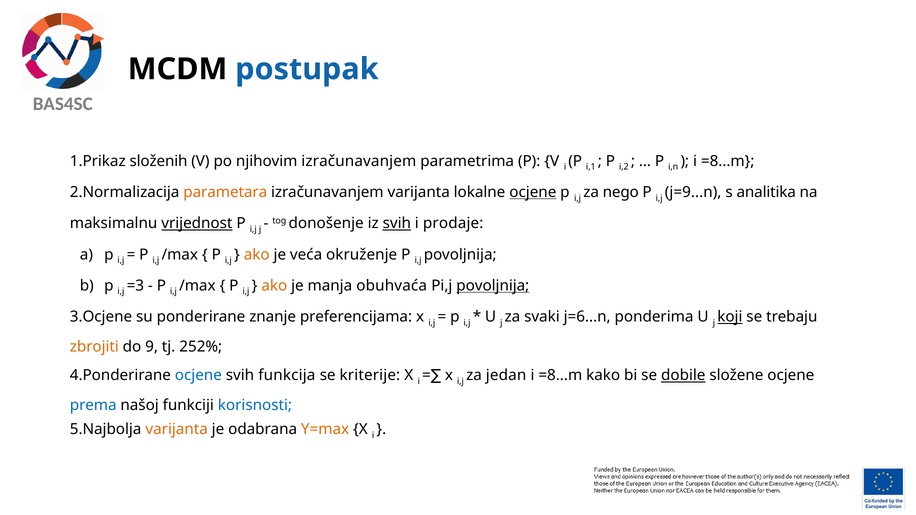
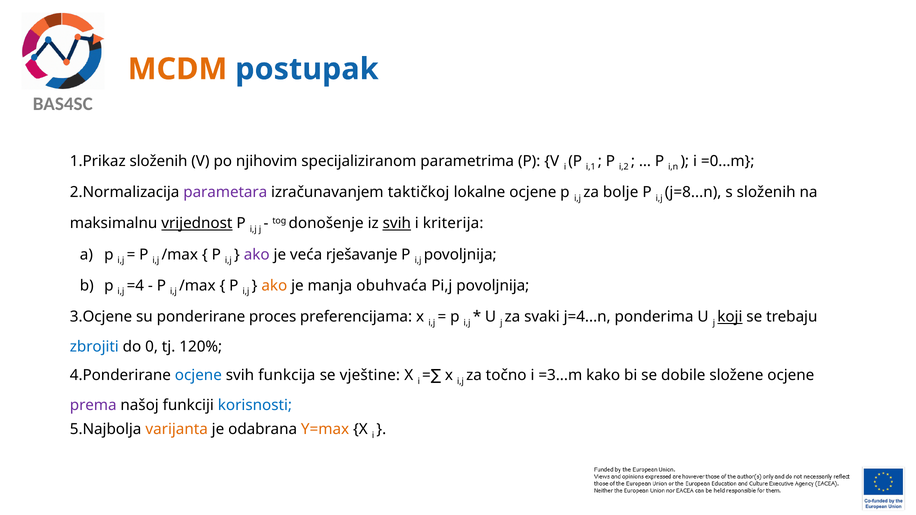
MCDM colour: black -> orange
njihovim izračunavanjem: izračunavanjem -> specijaliziranom
=8...m at (728, 161): =8...m -> =0...m
parametara colour: orange -> purple
izračunavanjem varijanta: varijanta -> taktičkoj
ocjene at (533, 192) underline: present -> none
nego: nego -> bolje
j=9...n: j=9...n -> j=8...n
s analitika: analitika -> složenih
prodaje: prodaje -> kriterija
ako at (257, 255) colour: orange -> purple
okruženje: okruženje -> rješavanje
=3: =3 -> =4
povoljnija at (493, 286) underline: present -> none
znanje: znanje -> proces
j=6...n: j=6...n -> j=4...n
zbrojiti colour: orange -> blue
9: 9 -> 0
252%: 252% -> 120%
jedan: jedan -> točno
=8...m at (560, 376): =8...m -> =3...m
dobile underline: present -> none
kriterije: kriterije -> vještine
prema colour: blue -> purple
